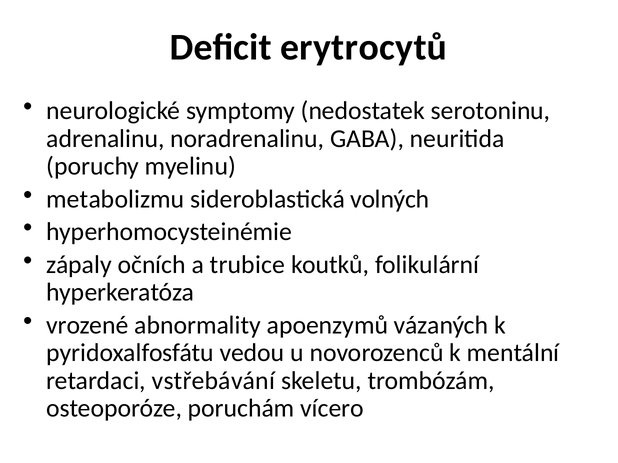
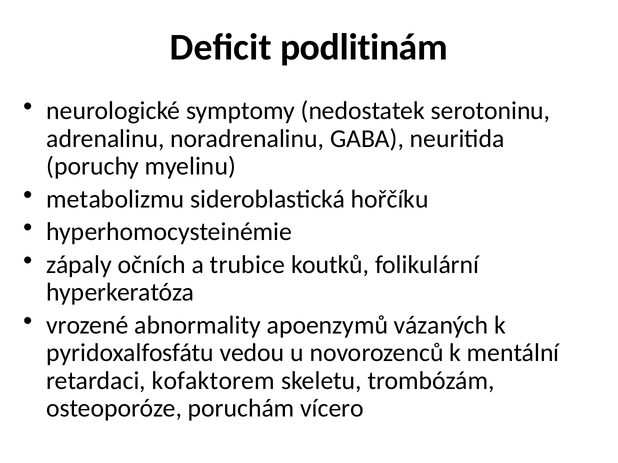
erytrocytů: erytrocytů -> podlitinám
volných: volných -> hořčíku
vstřebávání: vstřebávání -> kofaktorem
